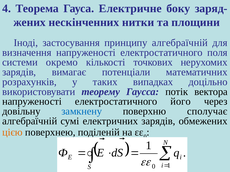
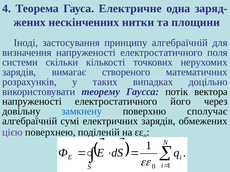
боку: боку -> одна
окремо: окремо -> скільки
потенціали: потенціали -> створеного
цією colour: orange -> purple
